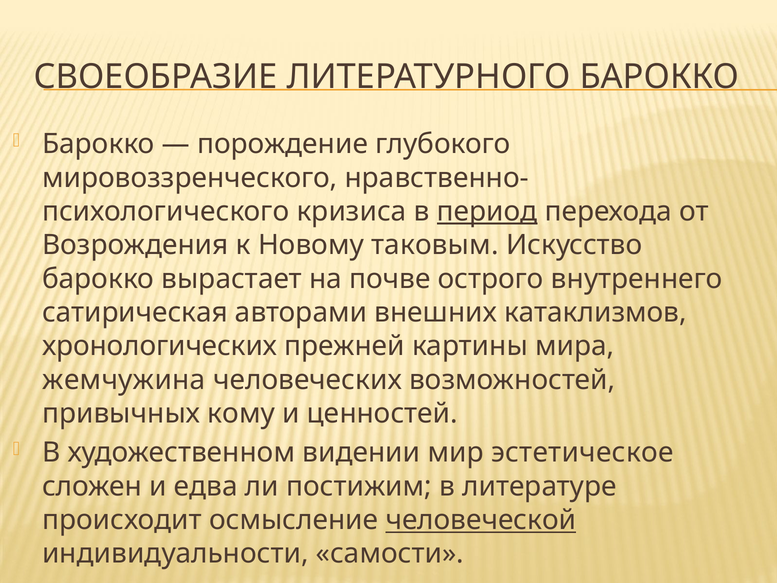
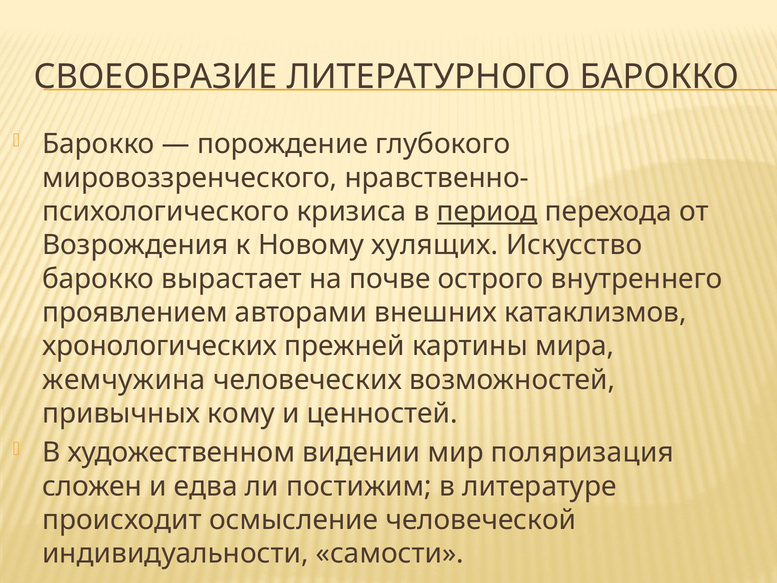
таковым: таковым -> хулящих
сатирическая: сатирическая -> проявлением
эстетическое: эстетическое -> поляризация
человеческой underline: present -> none
